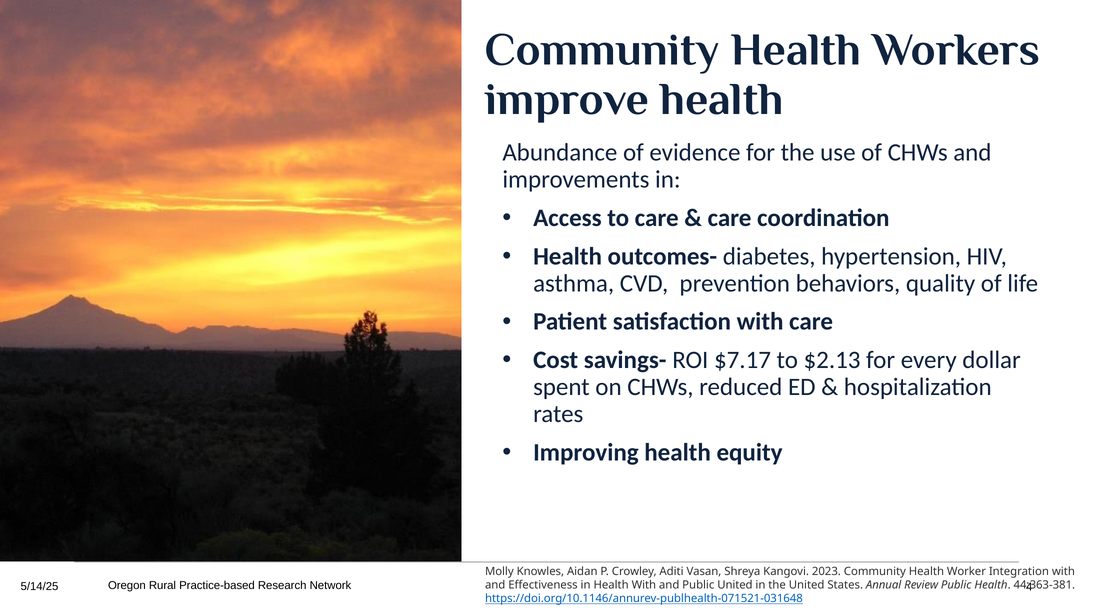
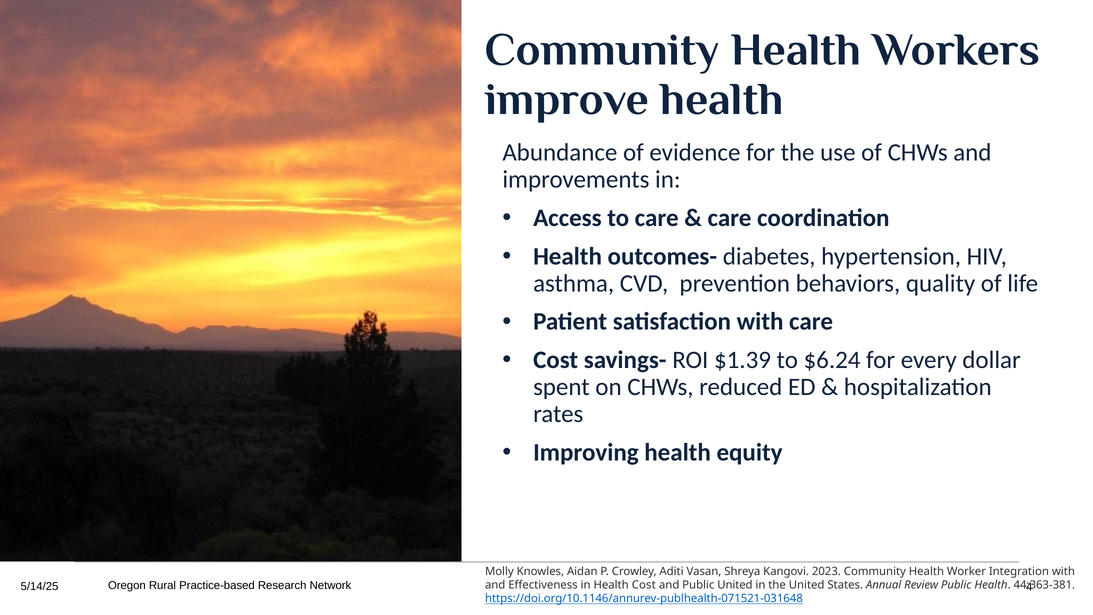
$7.17: $7.17 -> $1.39
$2.13: $2.13 -> $6.24
Health With: With -> Cost
